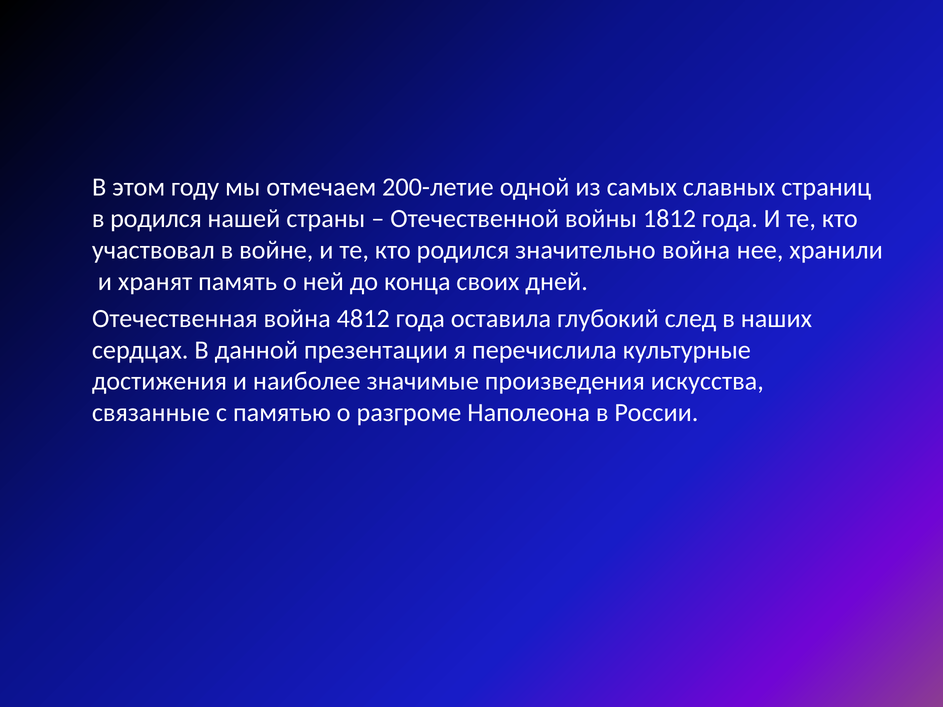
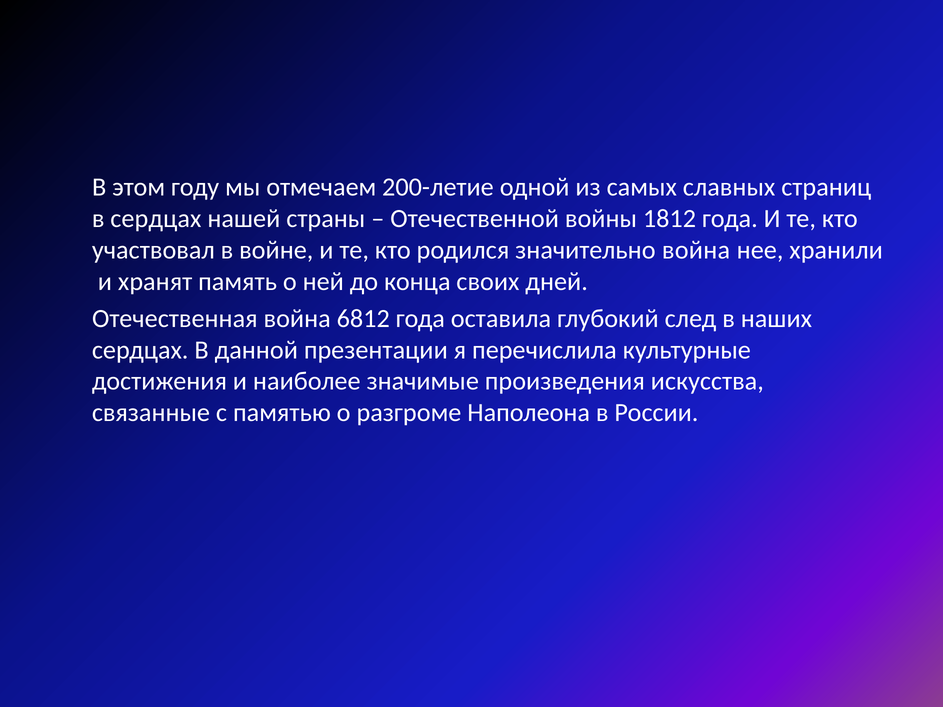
в родился: родился -> сердцах
4812: 4812 -> 6812
